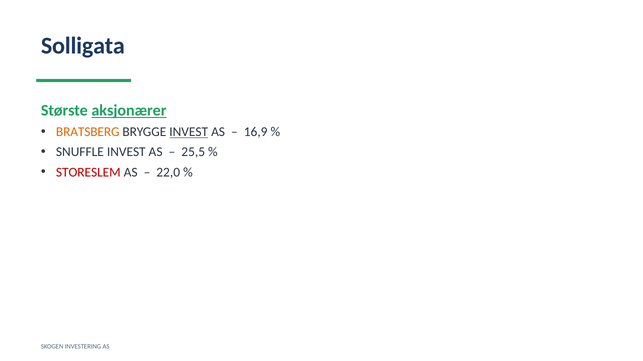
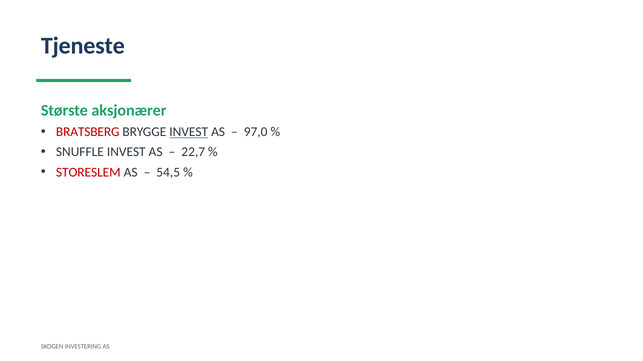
Solligata: Solligata -> Tjeneste
aksjonærer underline: present -> none
BRATSBERG colour: orange -> red
16,9: 16,9 -> 97,0
25,5: 25,5 -> 22,7
22,0: 22,0 -> 54,5
